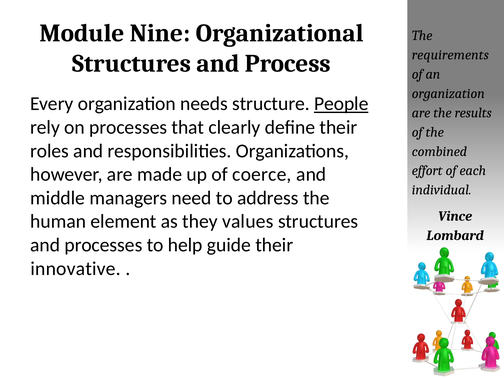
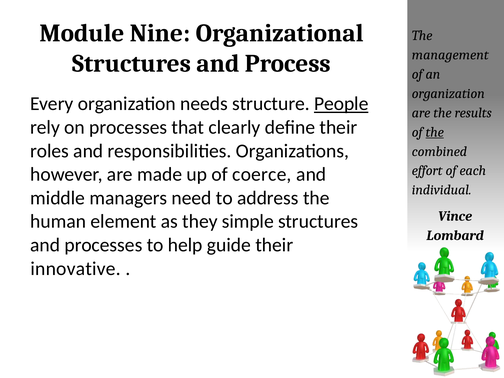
requirements: requirements -> management
the at (435, 132) underline: none -> present
values: values -> simple
